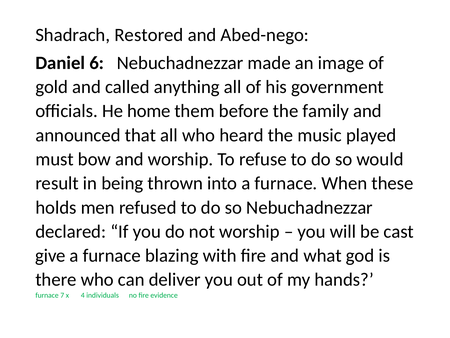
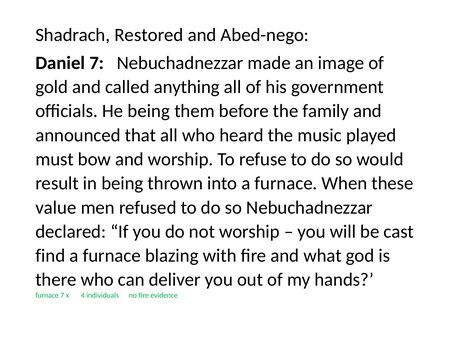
Daniel 6: 6 -> 7
He home: home -> being
holds: holds -> value
give: give -> find
